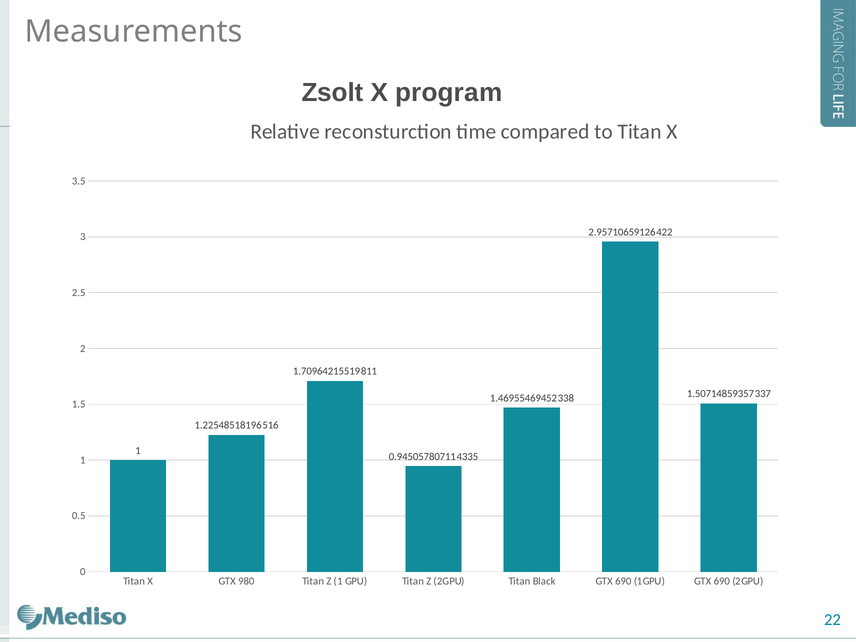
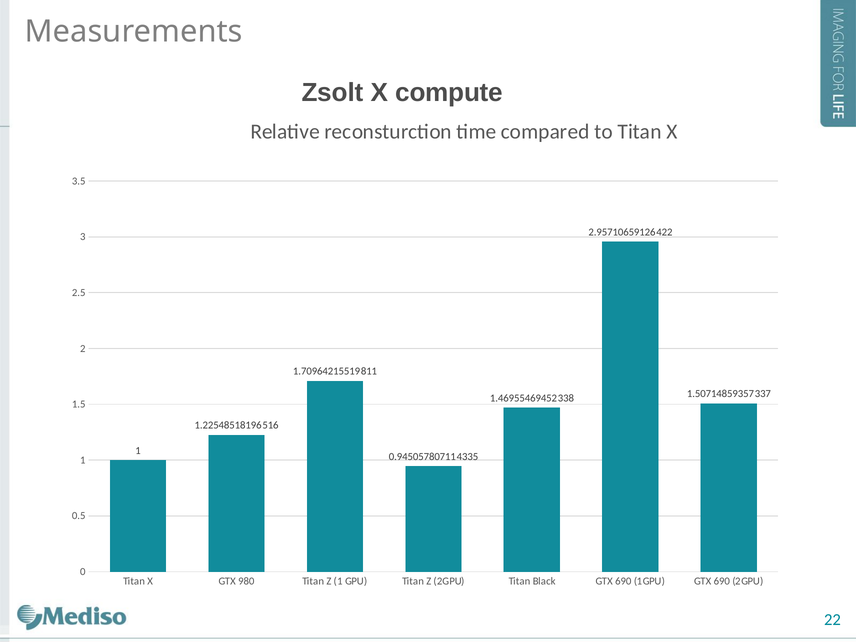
program: program -> compute
